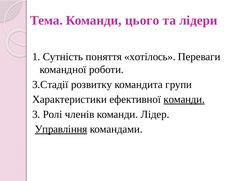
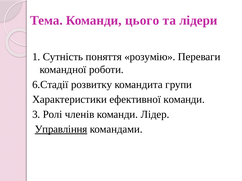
хотілось: хотілось -> розумію
3.Стадії: 3.Стадії -> 6.Стадії
команди at (184, 100) underline: present -> none
